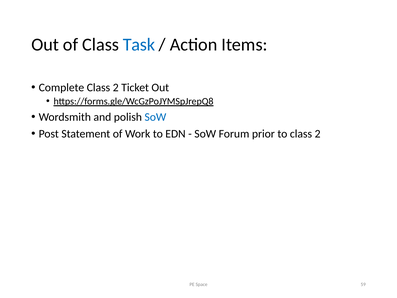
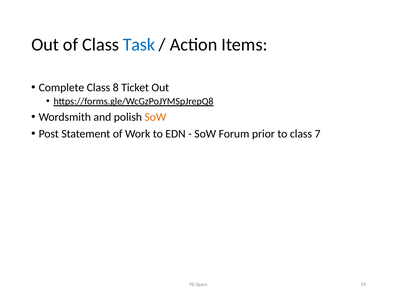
Complete Class 2: 2 -> 8
SoW at (155, 117) colour: blue -> orange
to class 2: 2 -> 7
